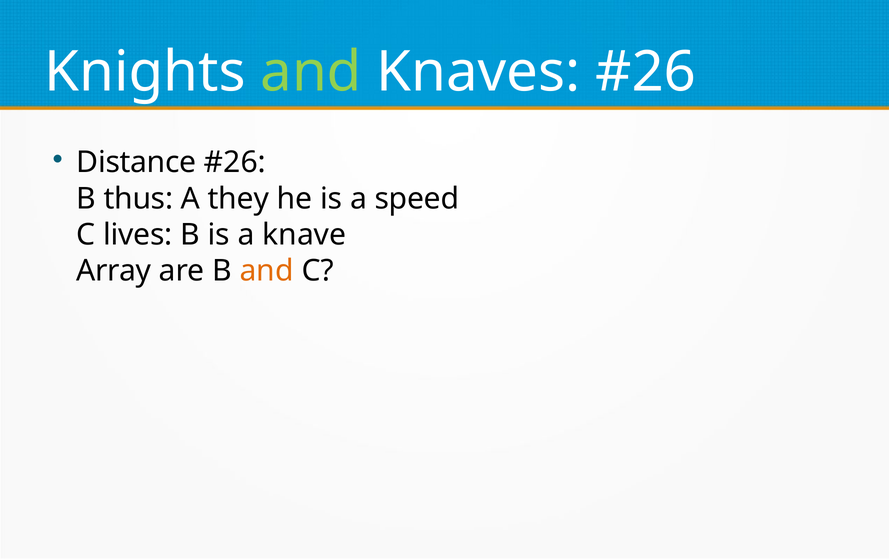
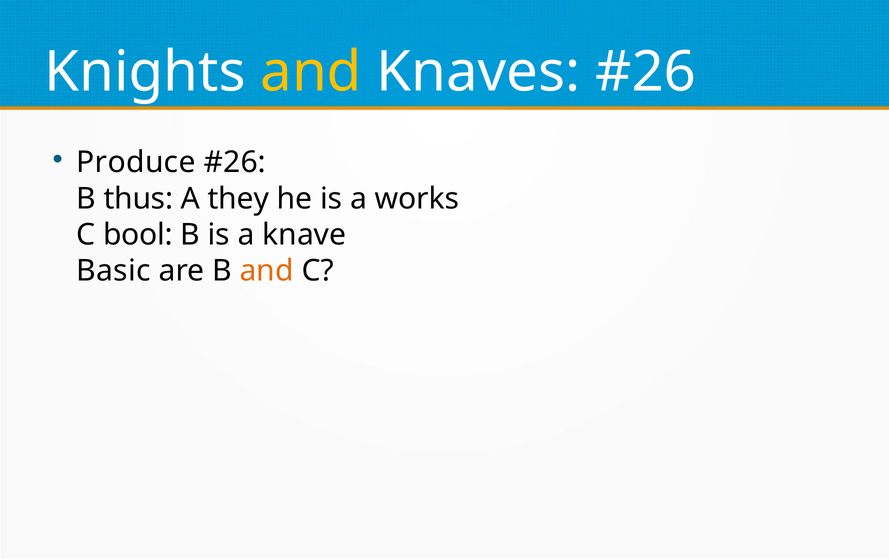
and at (311, 72) colour: light green -> yellow
Distance: Distance -> Produce
speed: speed -> works
lives: lives -> bool
Array: Array -> Basic
